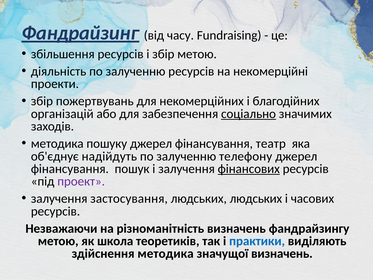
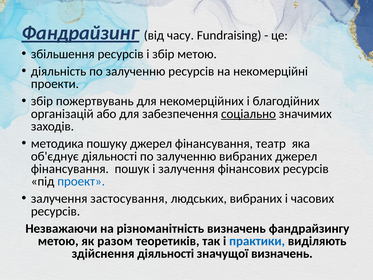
об'єднує надійдуть: надійдуть -> діяльності
залученню телефону: телефону -> вибраних
фінансових underline: present -> none
проект colour: purple -> blue
людських людських: людських -> вибраних
школа: школа -> разом
здійснення методика: методика -> діяльності
